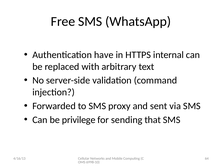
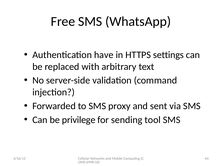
internal: internal -> settings
that: that -> tool
